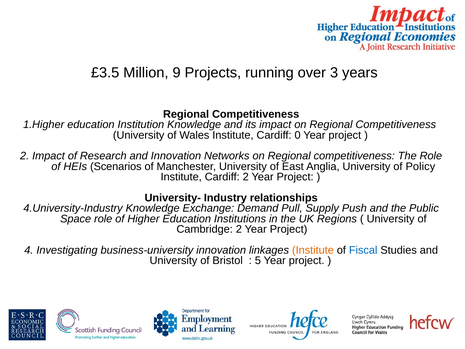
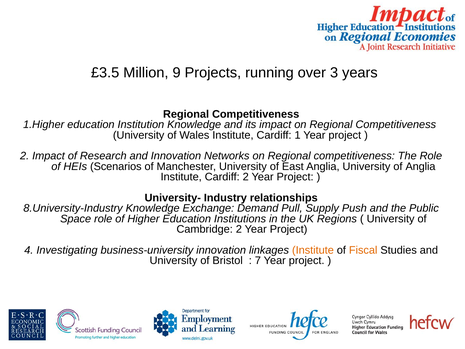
0: 0 -> 1
of Policy: Policy -> Anglia
4.University-Industry: 4.University-Industry -> 8.University-Industry
Fiscal colour: blue -> orange
5: 5 -> 7
